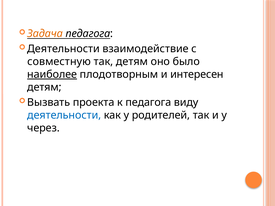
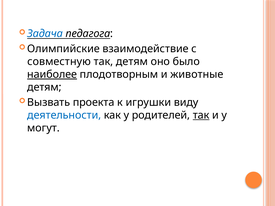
Задача colour: orange -> blue
Деятельности at (63, 49): Деятельности -> Олимпийские
интересен: интересен -> животные
к педагога: педагога -> игрушки
так at (201, 115) underline: none -> present
через: через -> могут
